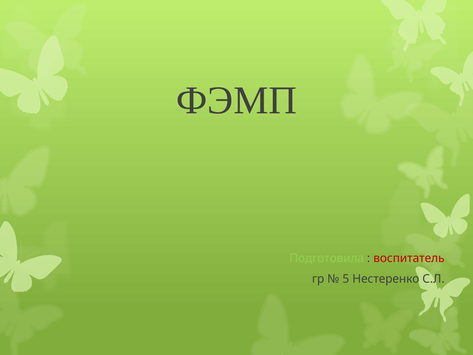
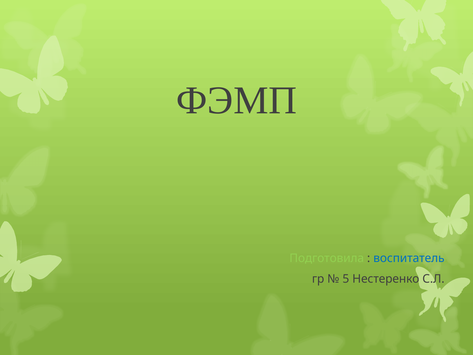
воспитатель colour: red -> blue
